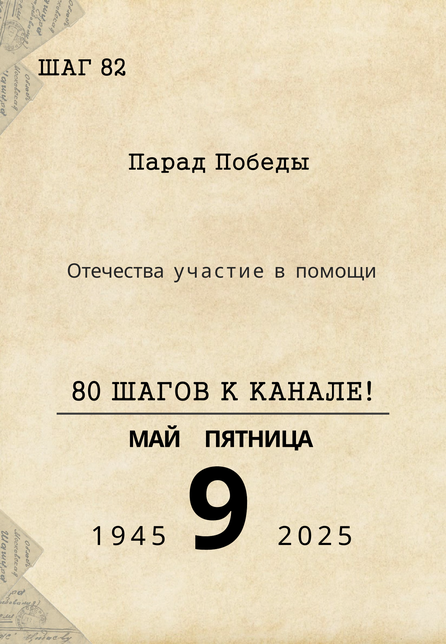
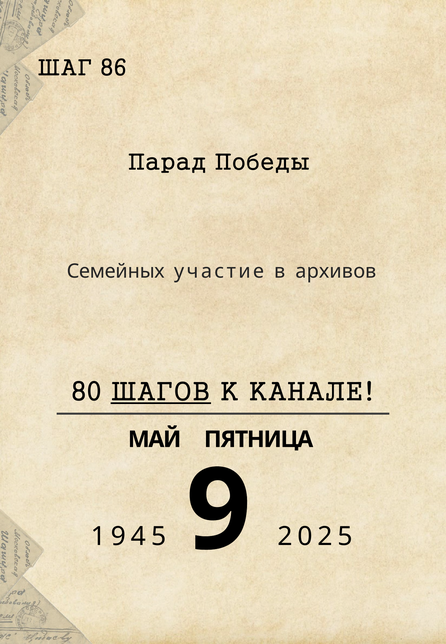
82: 82 -> 86
Отечества: Отечества -> Семейных
помощи: помощи -> архивов
ШАГОВ underline: none -> present
